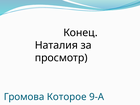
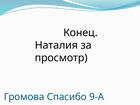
Которое: Которое -> Спасибо
